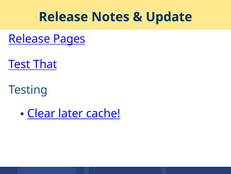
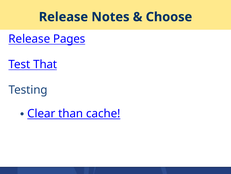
Update: Update -> Choose
later: later -> than
